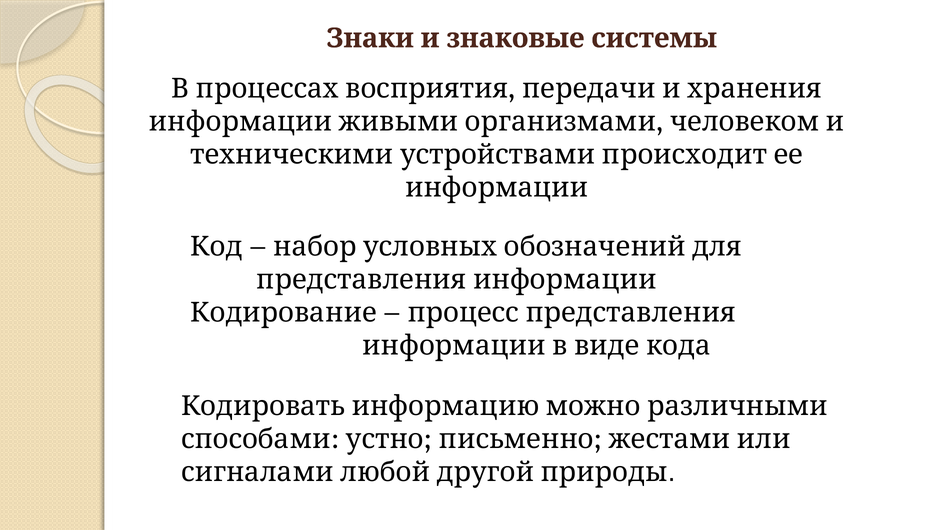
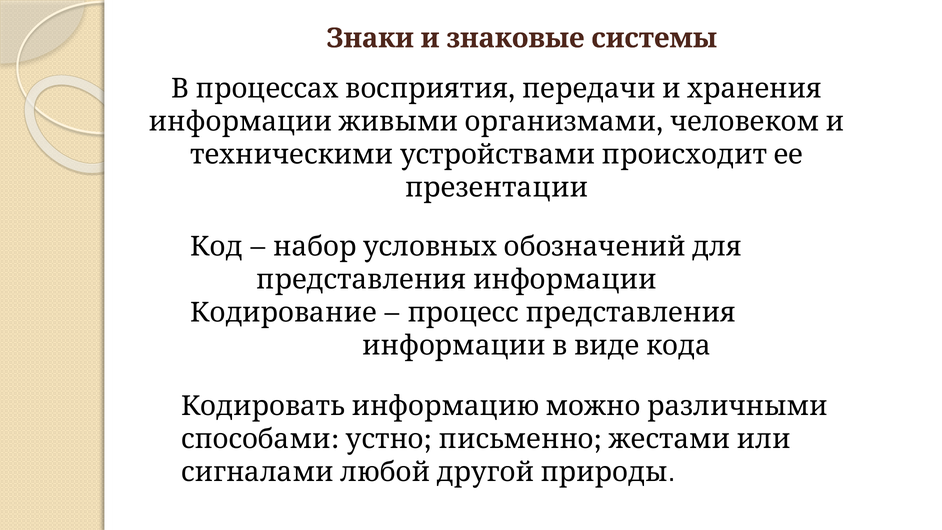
информации: информации -> презентации
